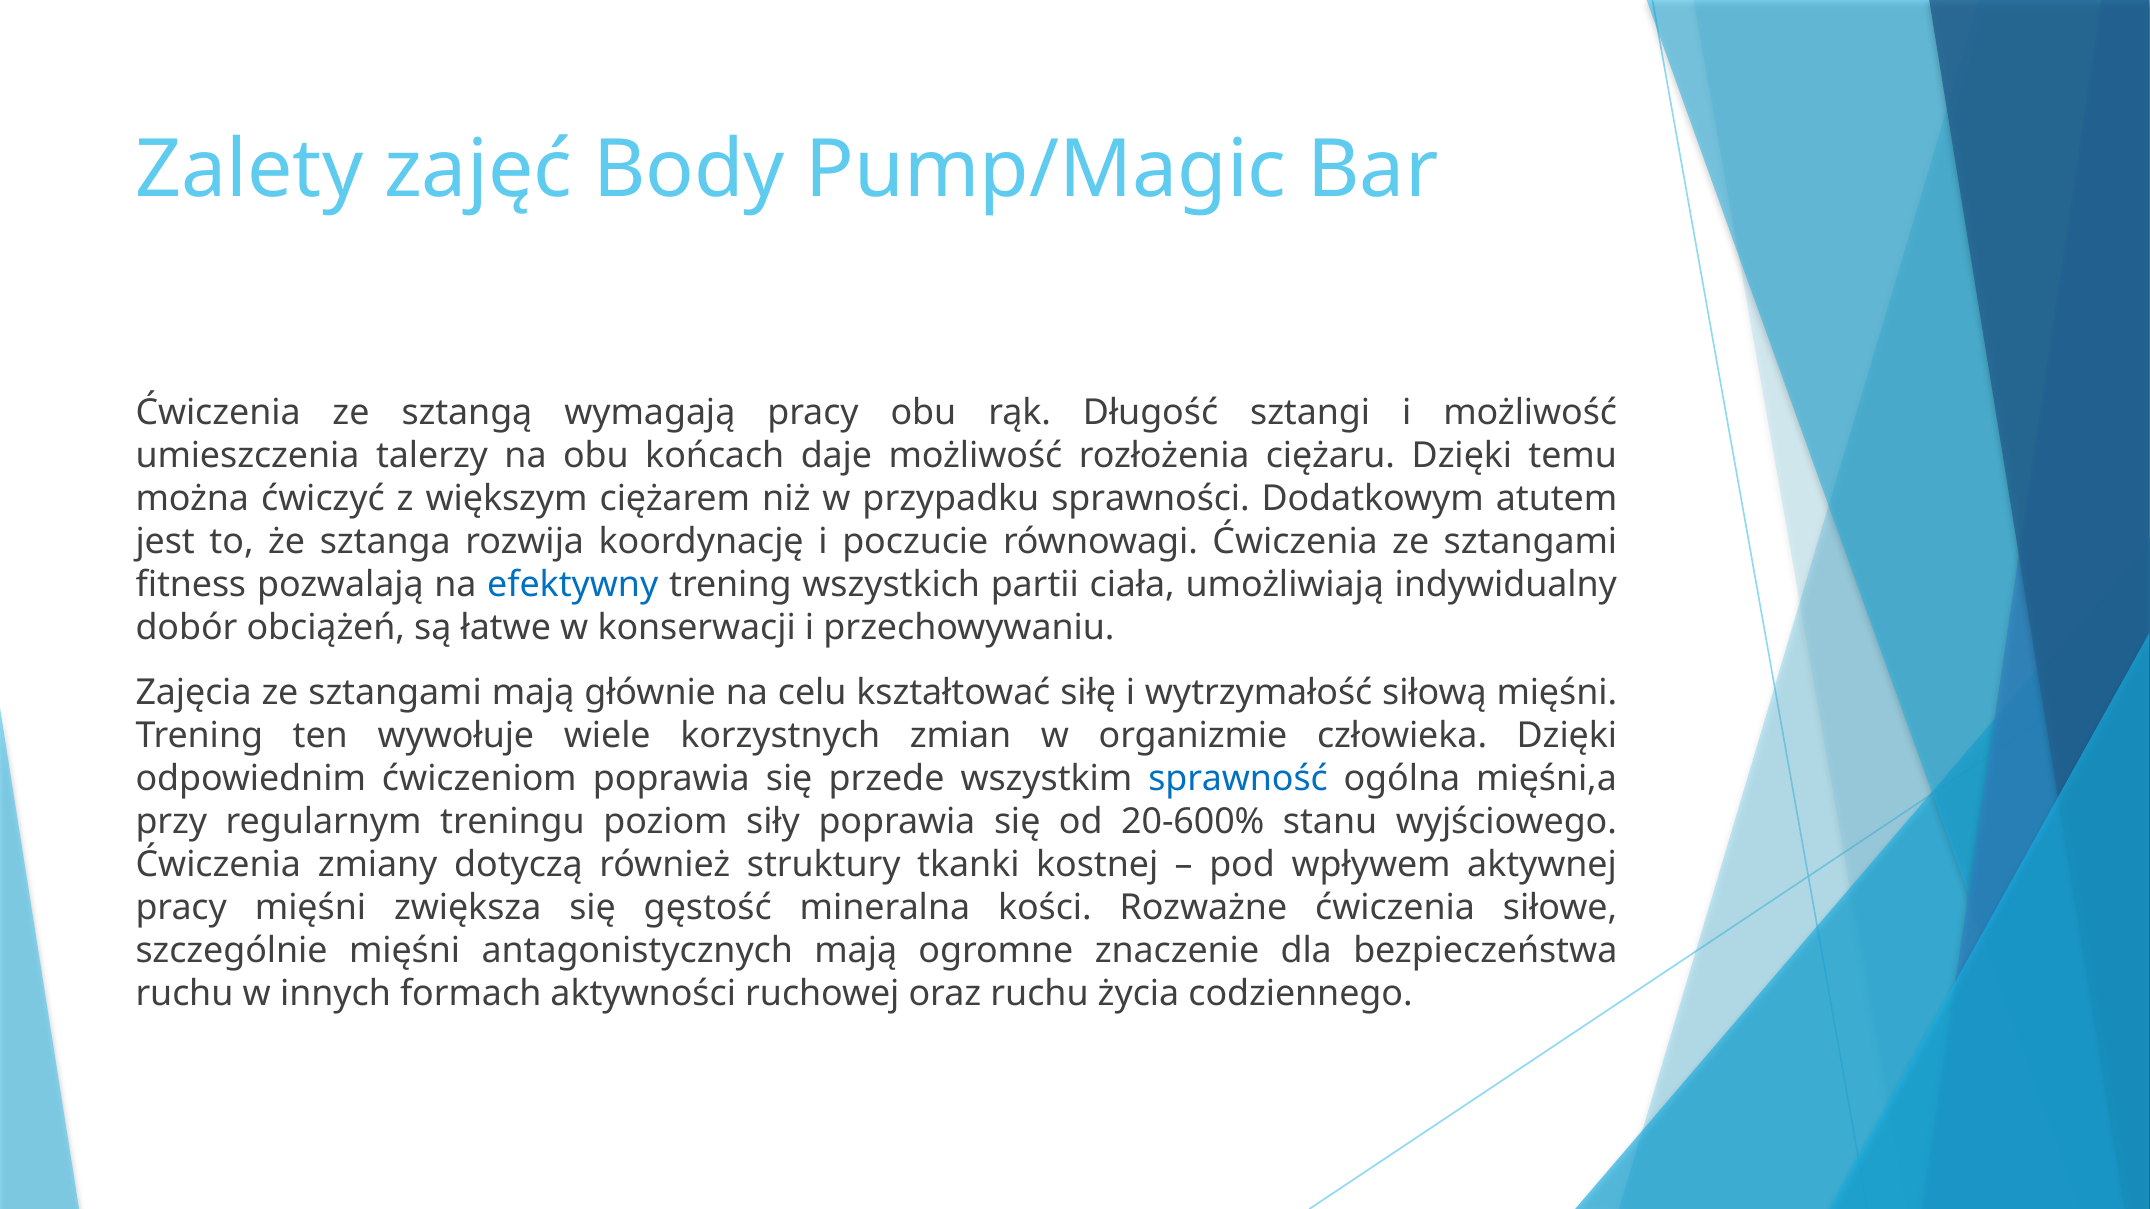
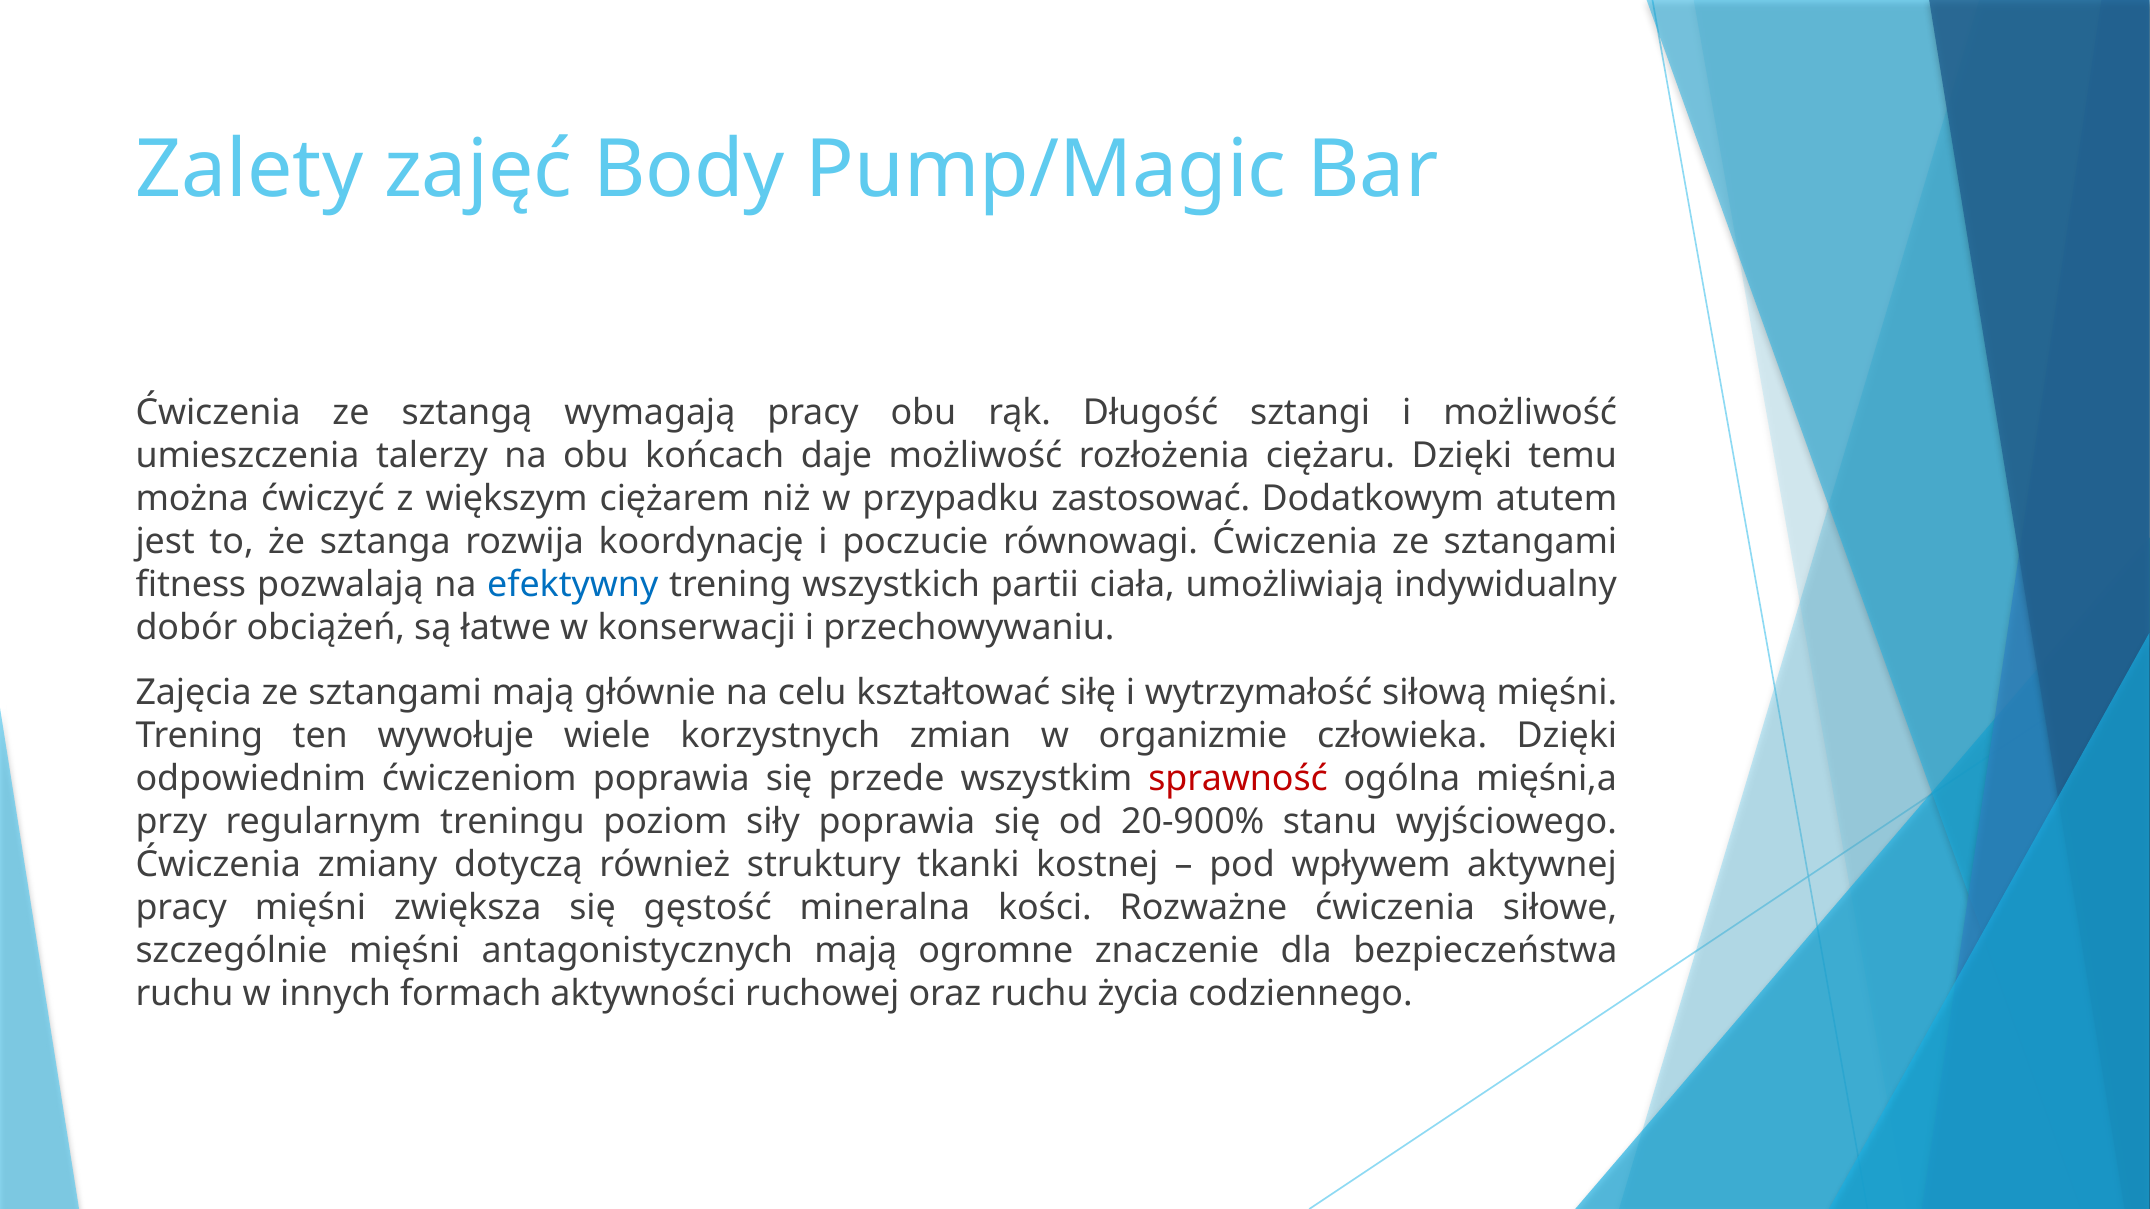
sprawności: sprawności -> zastosować
sprawność colour: blue -> red
20-600%: 20-600% -> 20-900%
